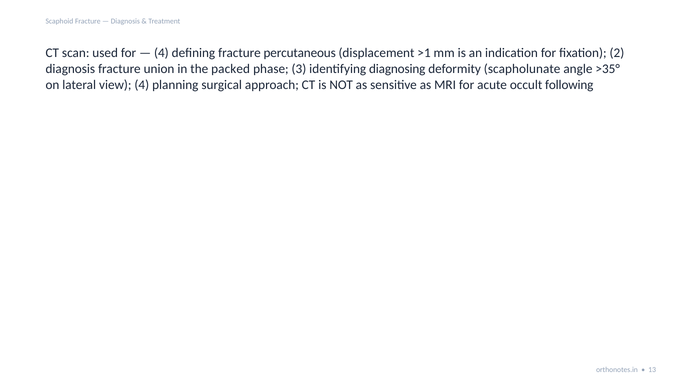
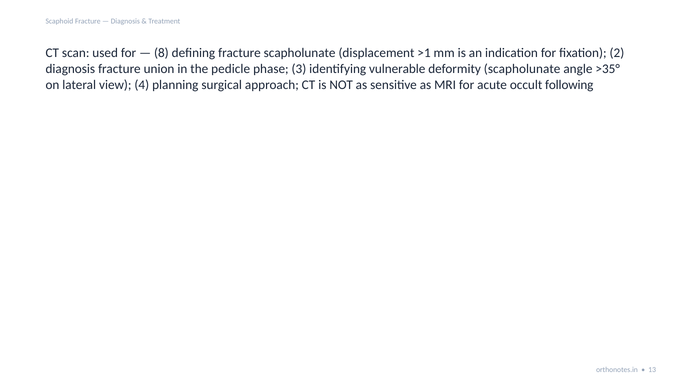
4 at (161, 53): 4 -> 8
fracture percutaneous: percutaneous -> scapholunate
packed: packed -> pedicle
diagnosing: diagnosing -> vulnerable
